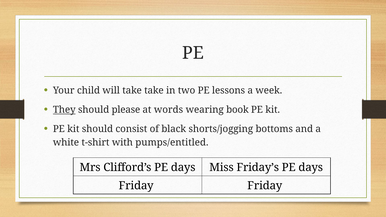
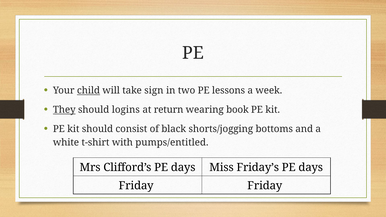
child underline: none -> present
take take: take -> sign
please: please -> logins
words: words -> return
